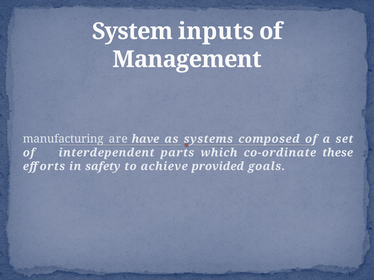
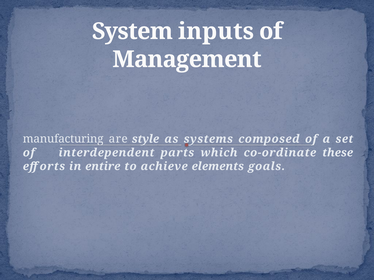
have: have -> style
safety: safety -> entire
provided: provided -> elements
